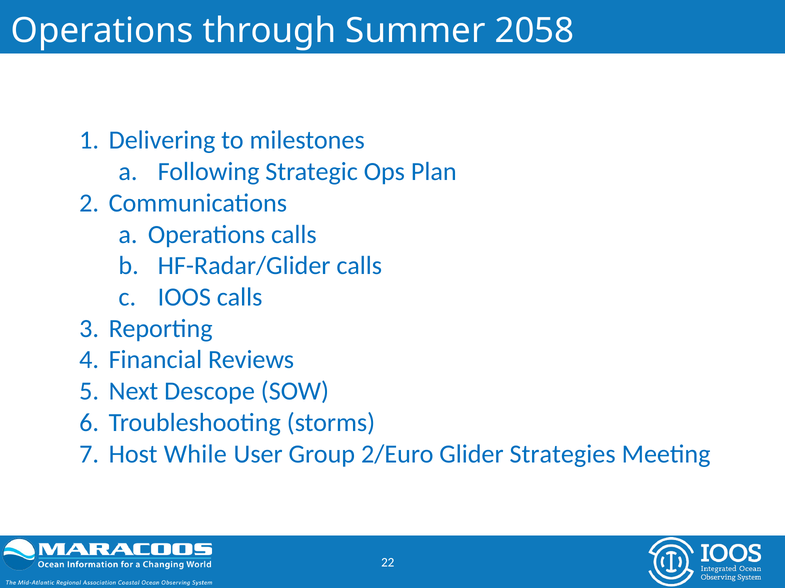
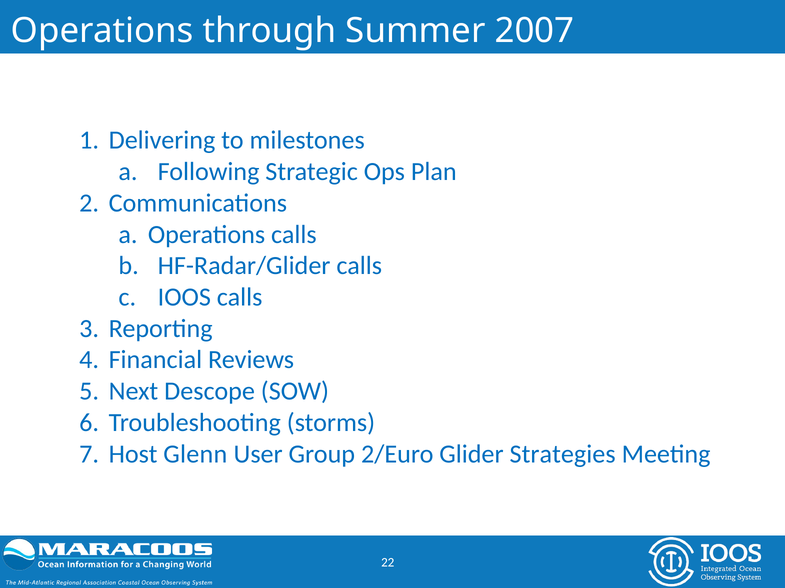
2058: 2058 -> 2007
While: While -> Glenn
